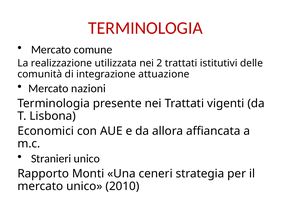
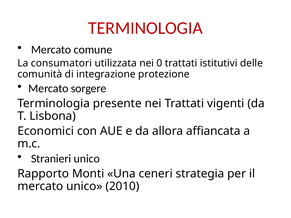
realizzazione: realizzazione -> consumatori
2: 2 -> 0
attuazione: attuazione -> protezione
nazioni: nazioni -> sorgere
